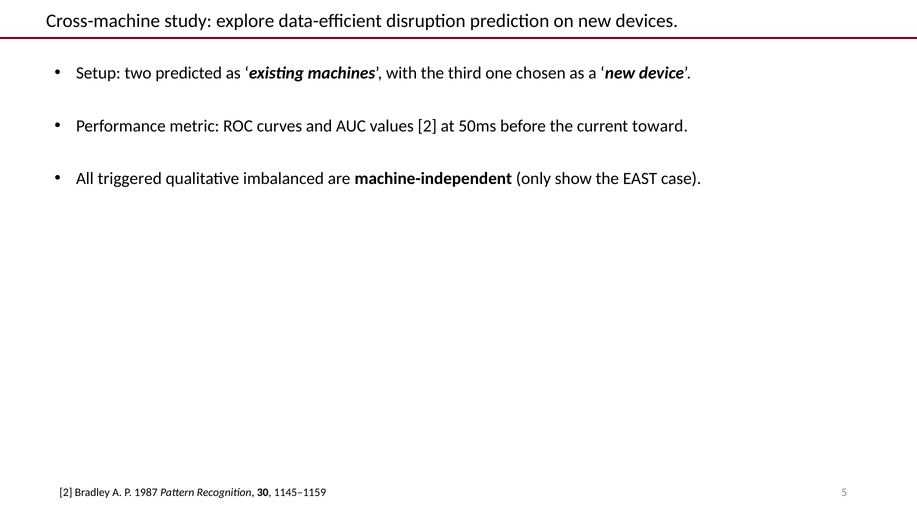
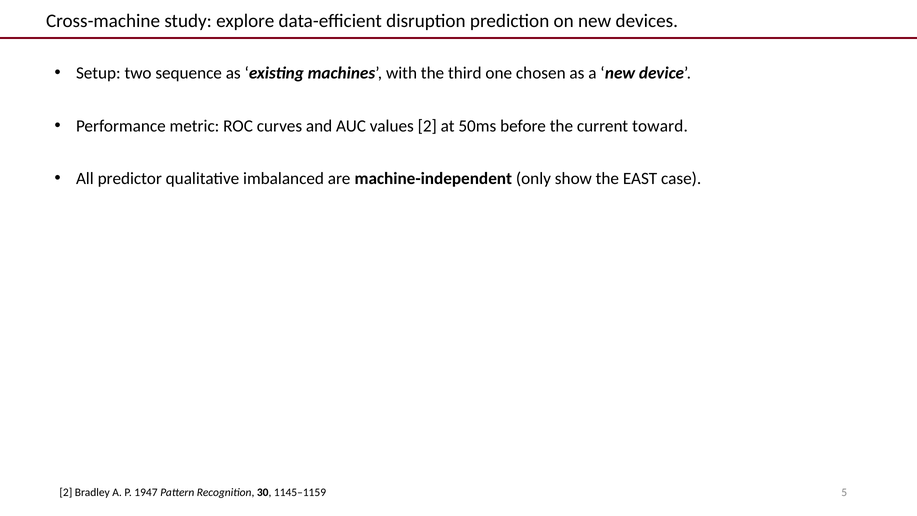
predicted: predicted -> sequence
triggered: triggered -> predictor
1987: 1987 -> 1947
